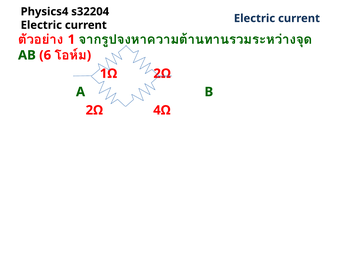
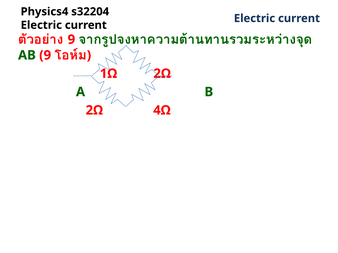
1 at (71, 40): 1 -> 9
AB 6: 6 -> 9
